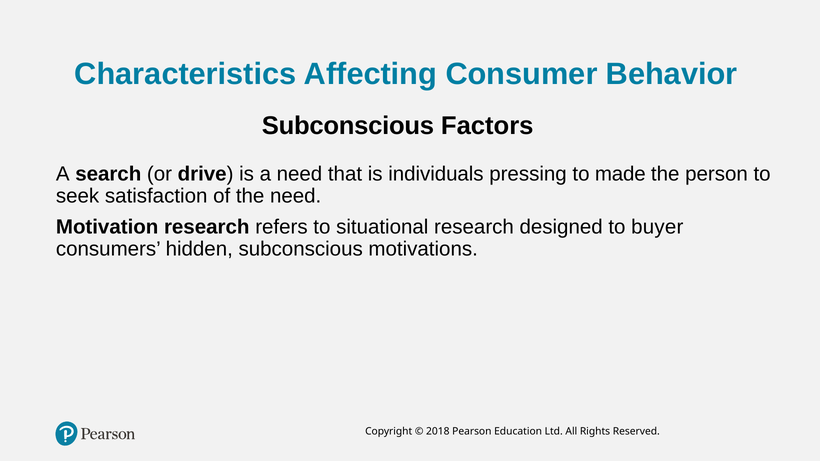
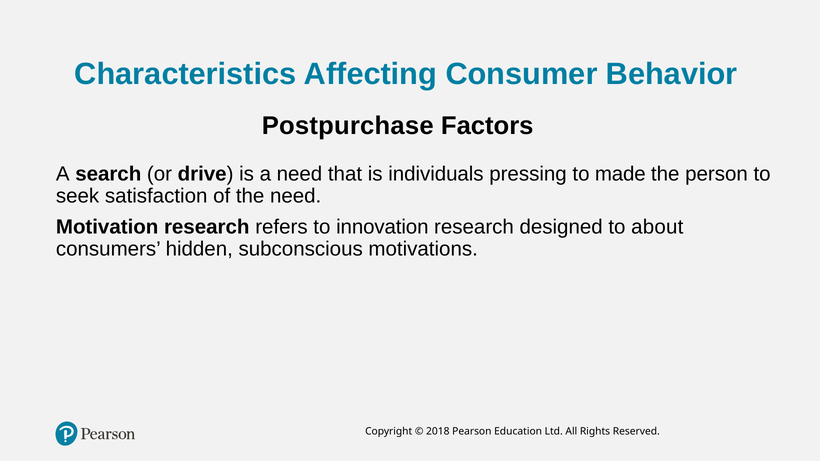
Subconscious at (348, 126): Subconscious -> Postpurchase
situational: situational -> innovation
buyer: buyer -> about
